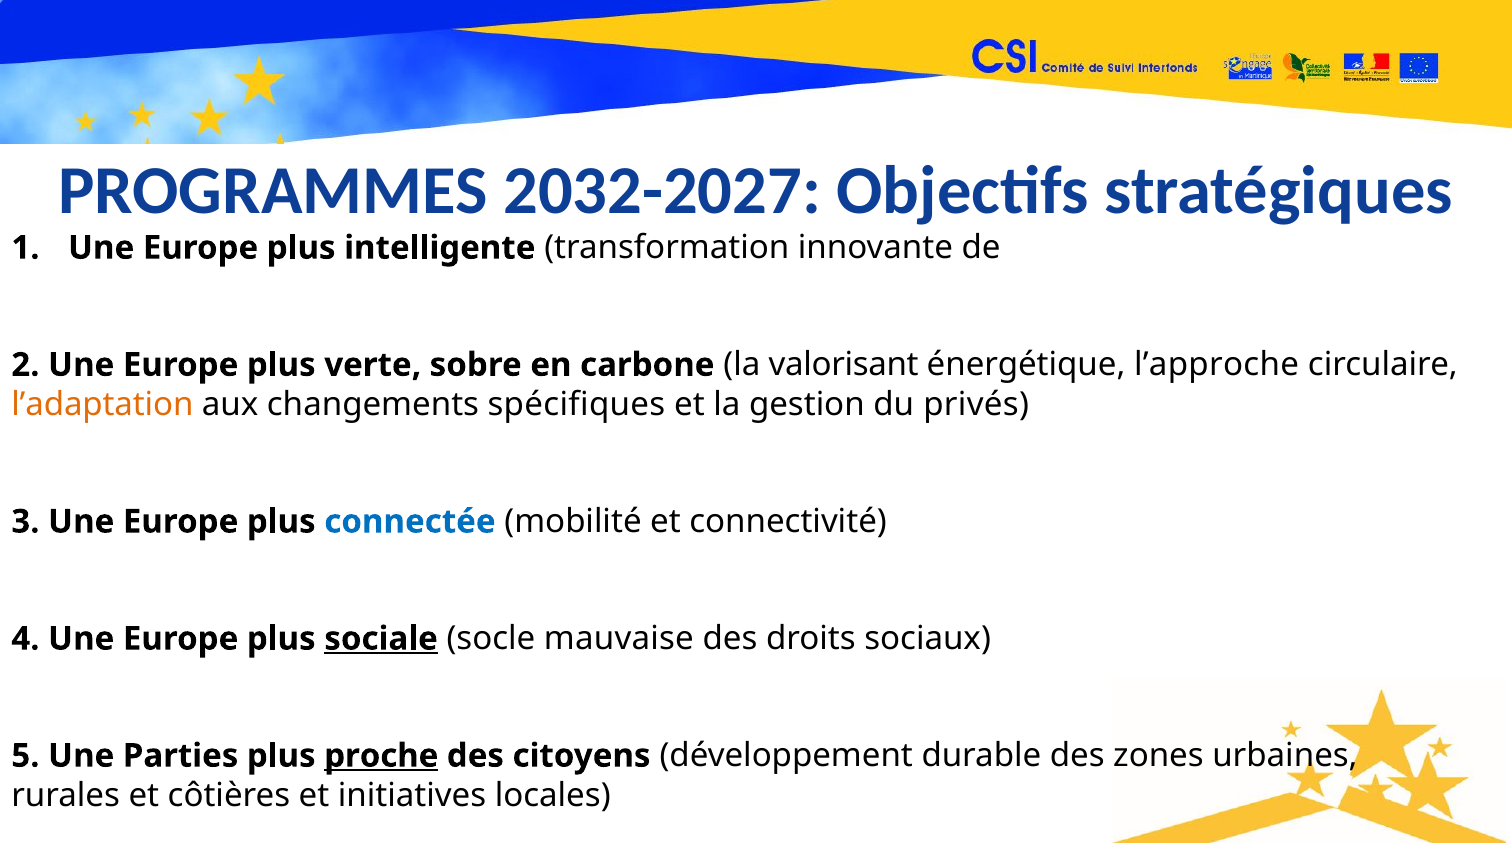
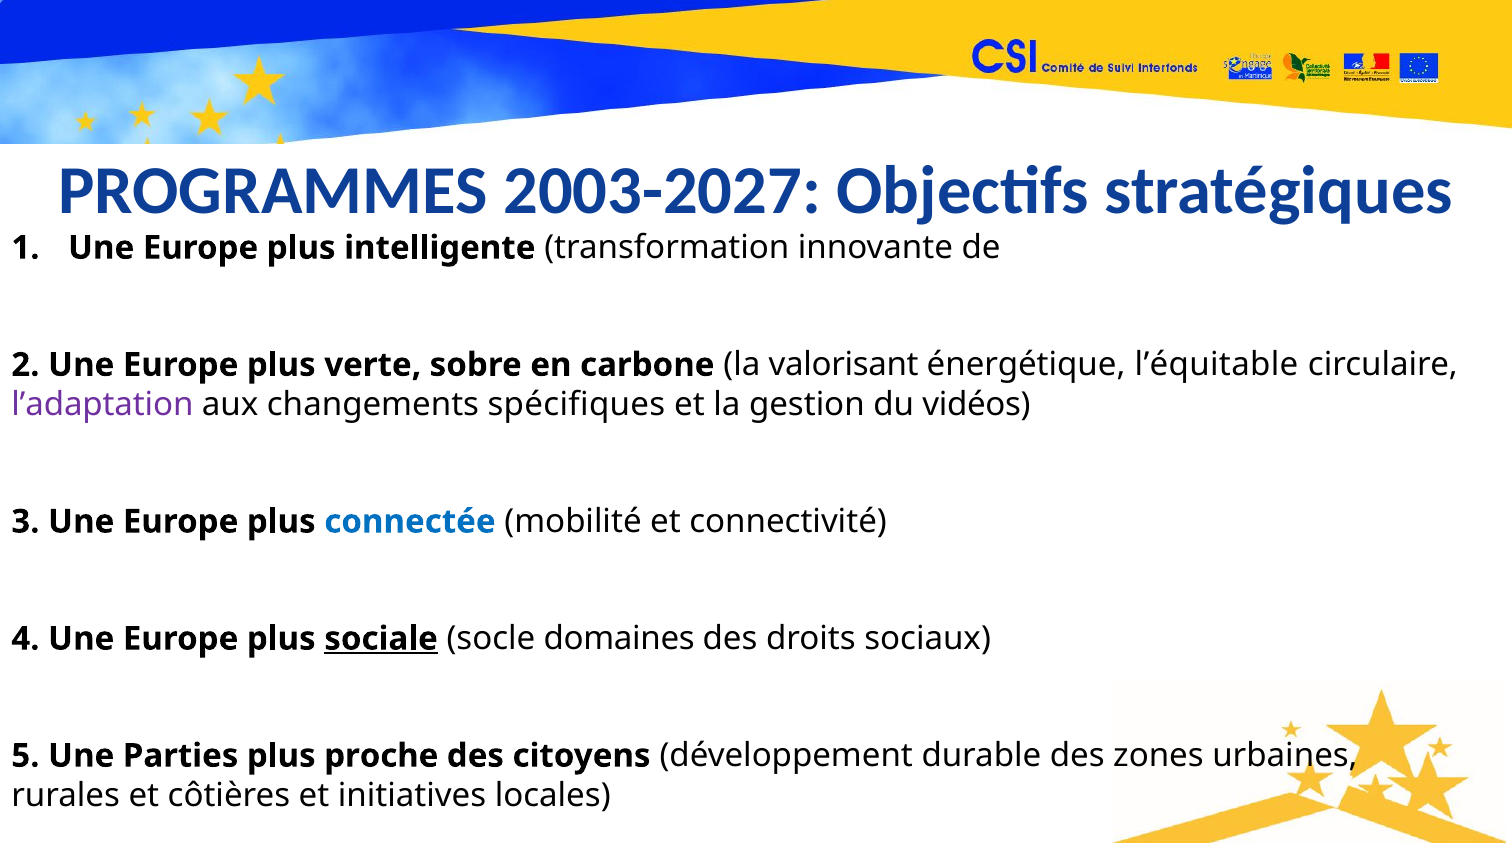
2032-2027: 2032-2027 -> 2003-2027
l’approche: l’approche -> l’équitable
l’adaptation colour: orange -> purple
privés: privés -> vidéos
mauvaise: mauvaise -> domaines
proche underline: present -> none
